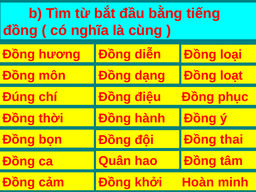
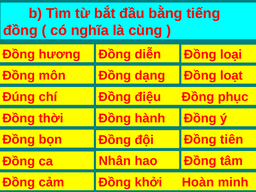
thai: thai -> tiên
Quân: Quân -> Nhân
